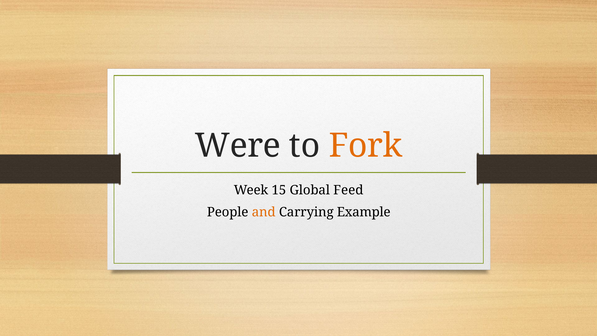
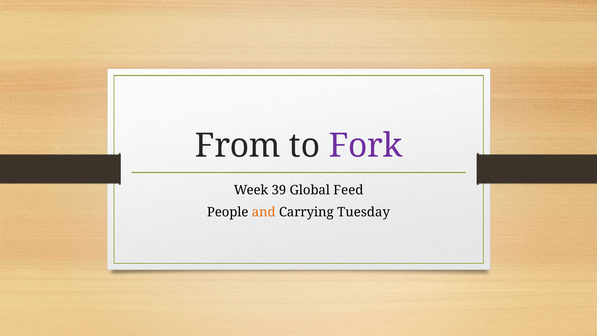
Were: Were -> From
Fork colour: orange -> purple
15: 15 -> 39
Example: Example -> Tuesday
